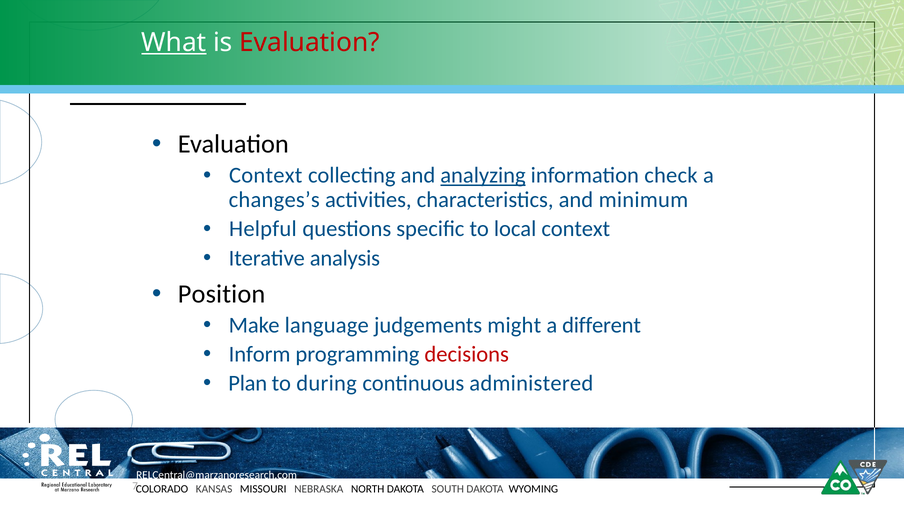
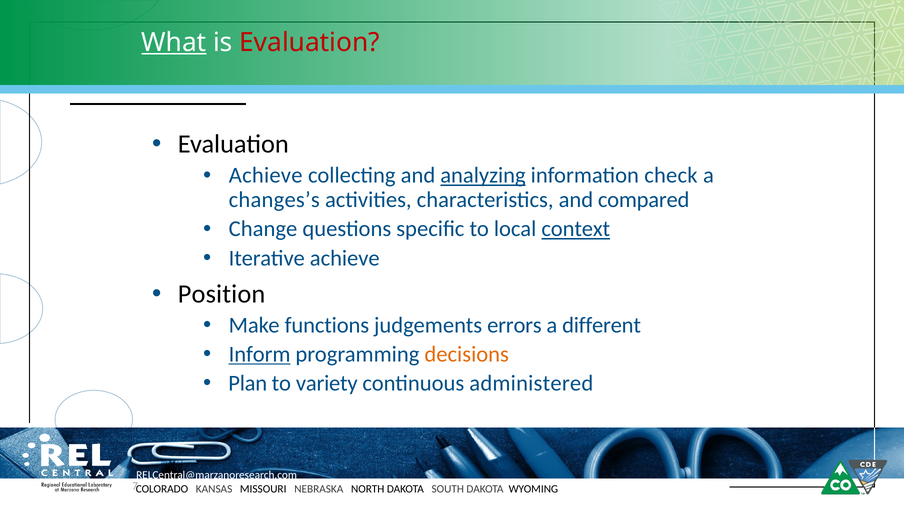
Context at (266, 175): Context -> Achieve
minimum: minimum -> compared
Helpful: Helpful -> Change
context at (576, 229) underline: none -> present
Iterative analysis: analysis -> achieve
language: language -> functions
might: might -> errors
Inform underline: none -> present
decisions colour: red -> orange
during: during -> variety
